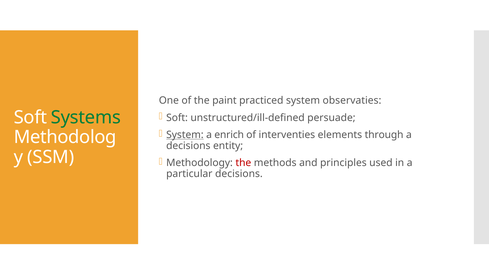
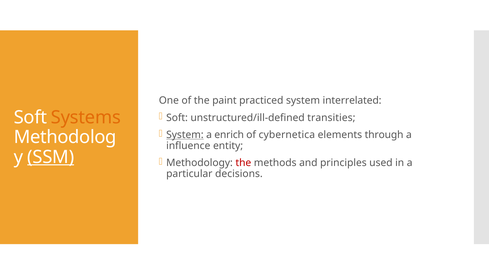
observaties: observaties -> interrelated
Systems colour: green -> orange
persuade: persuade -> transities
interventies: interventies -> cybernetica
decisions at (188, 146): decisions -> influence
SSM underline: none -> present
